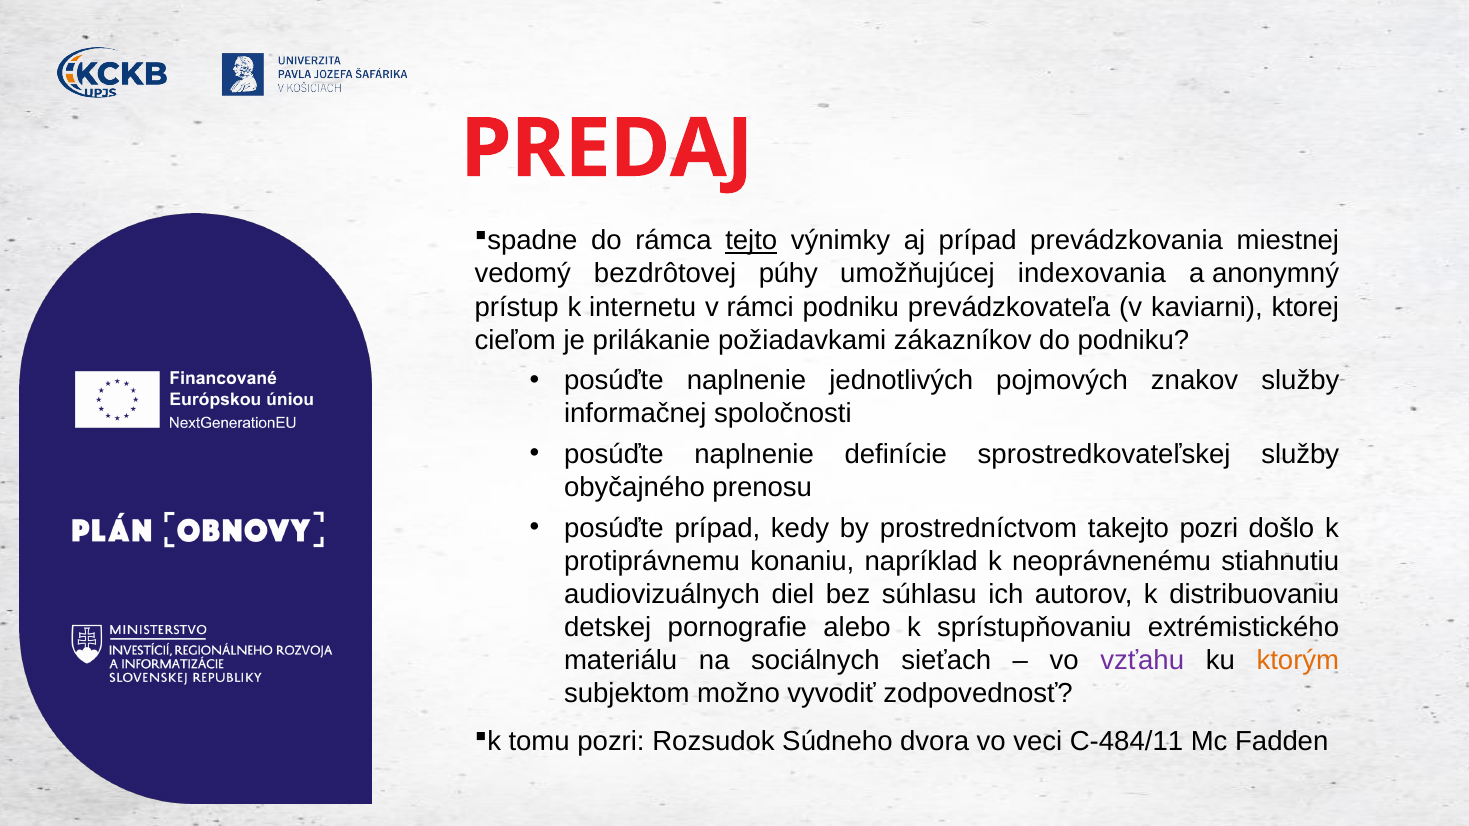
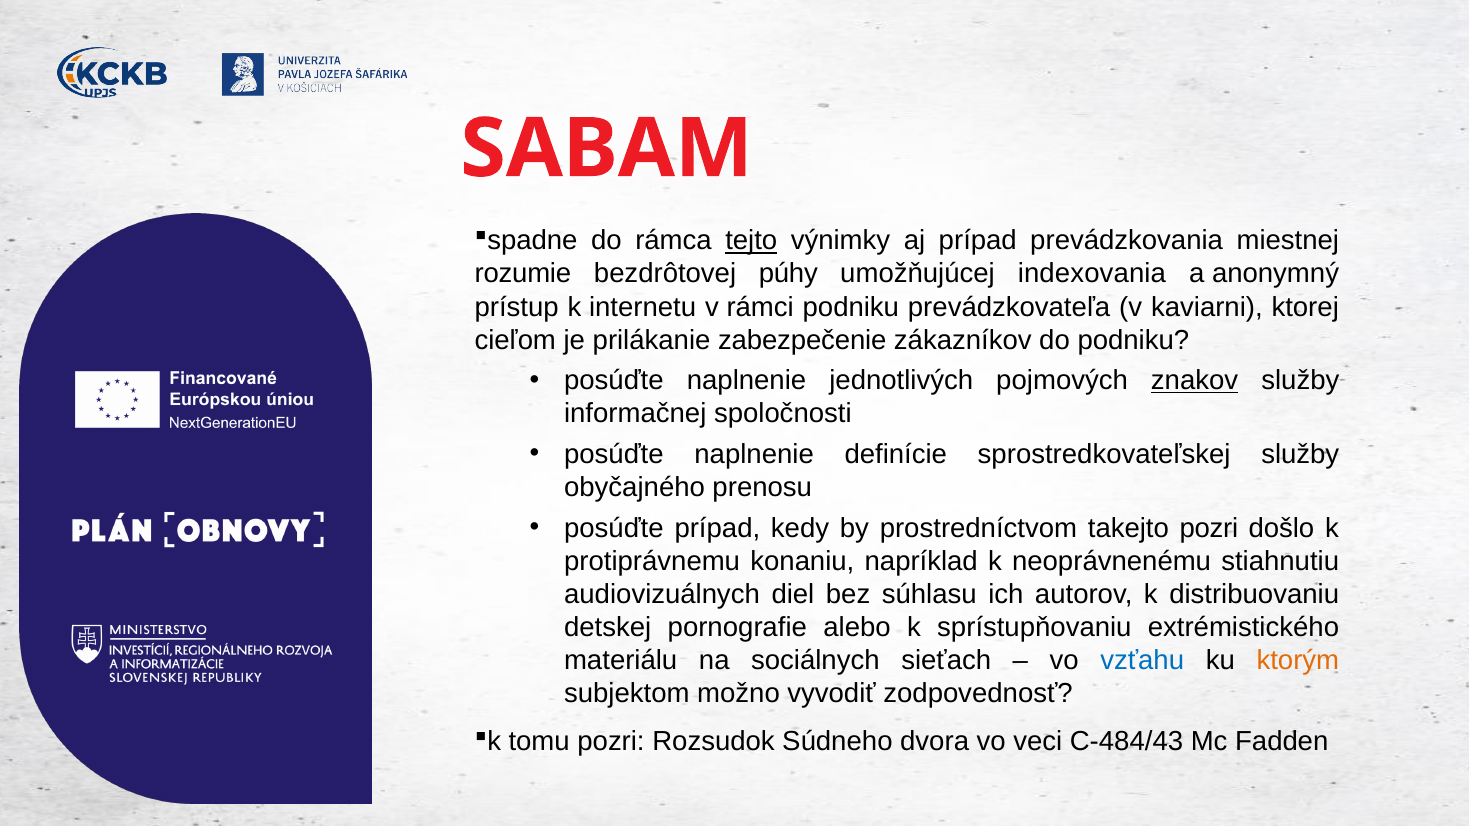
PREDAJ: PREDAJ -> SABAM
vedomý: vedomý -> rozumie
požiadavkami: požiadavkami -> zabezpečenie
znakov underline: none -> present
vzťahu colour: purple -> blue
C-484/11: C-484/11 -> C-484/43
